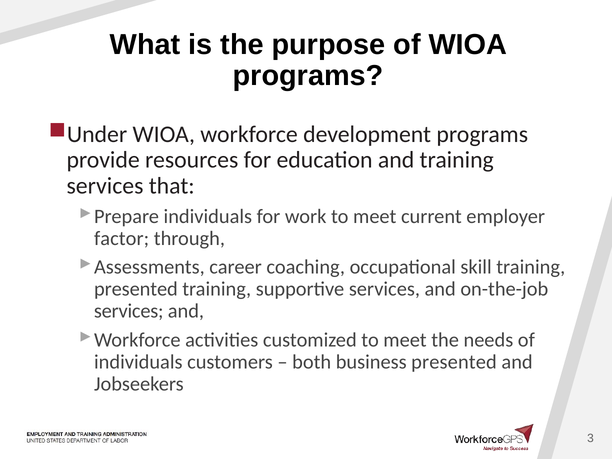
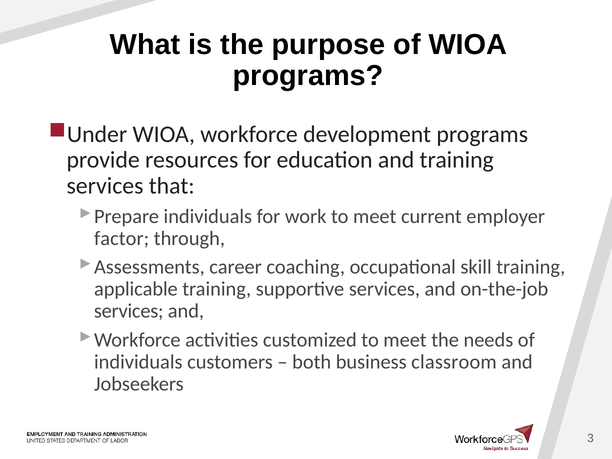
presented at (136, 289): presented -> applicable
business presented: presented -> classroom
